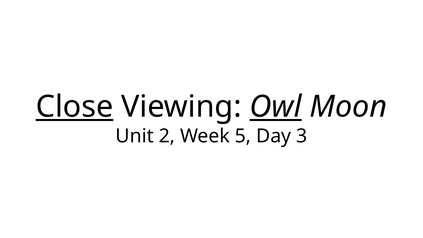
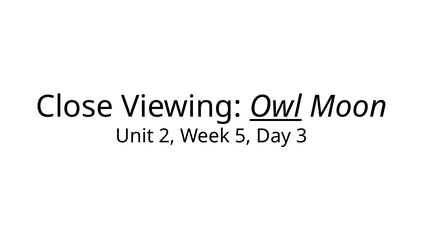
Close underline: present -> none
